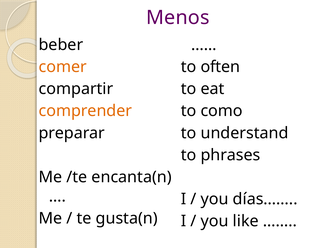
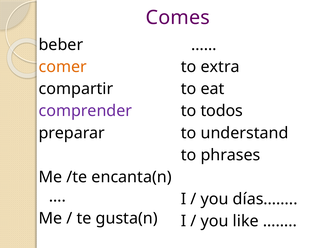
Menos: Menos -> Comes
often: often -> extra
comprender colour: orange -> purple
como: como -> todos
